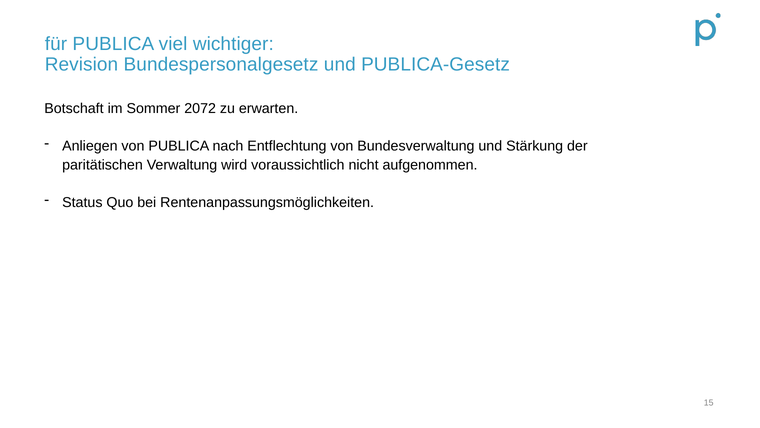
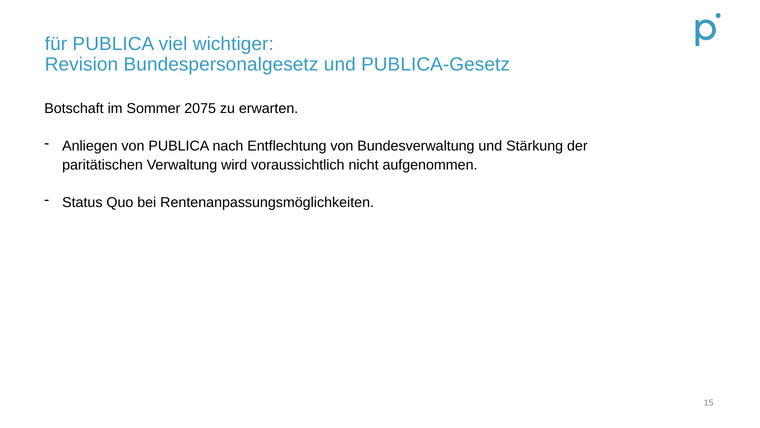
2072: 2072 -> 2075
